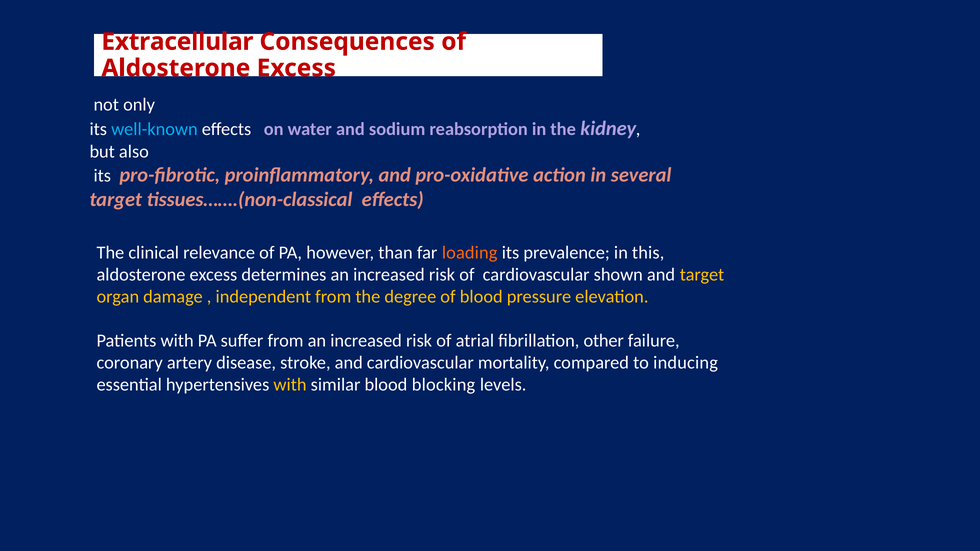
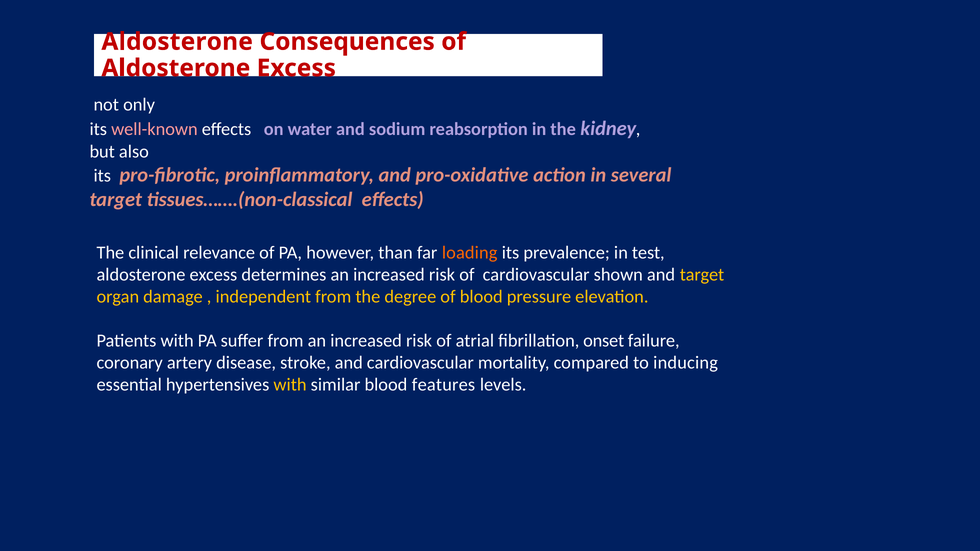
Extracellular at (177, 42): Extracellular -> Aldosterone
well-known colour: light blue -> pink
this: this -> test
other: other -> onset
blocking: blocking -> features
